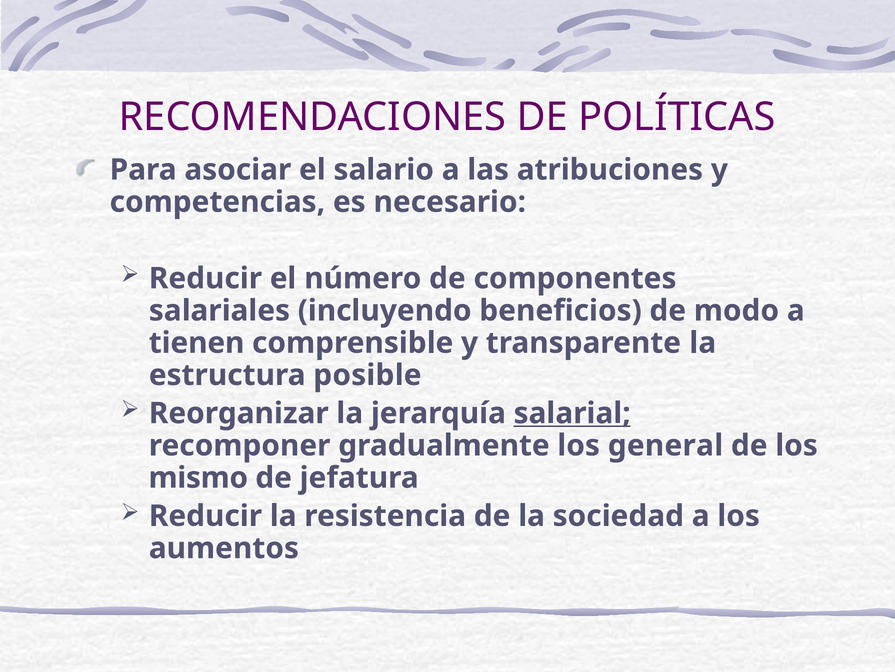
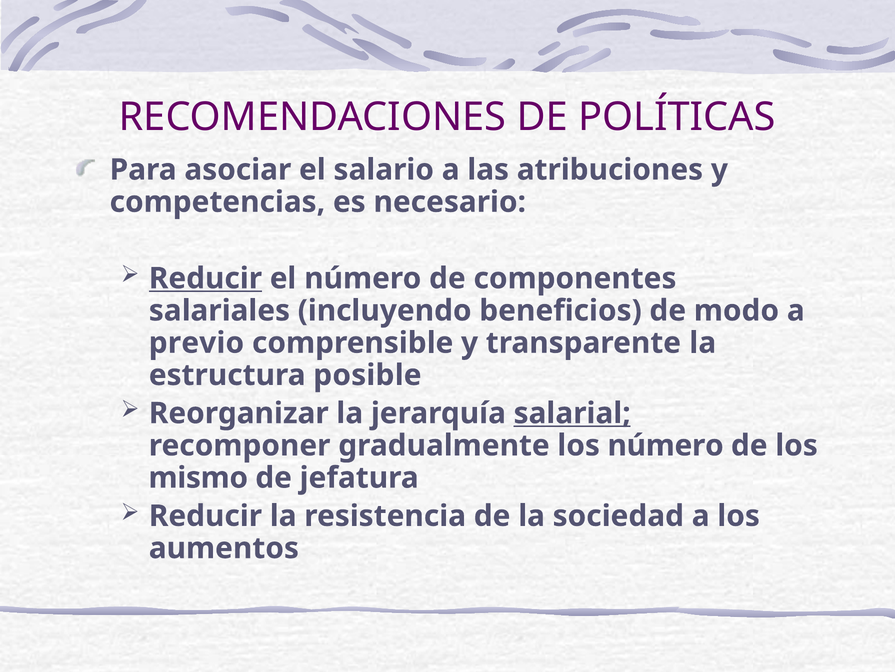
Reducir at (205, 278) underline: none -> present
tienen: tienen -> previo
los general: general -> número
